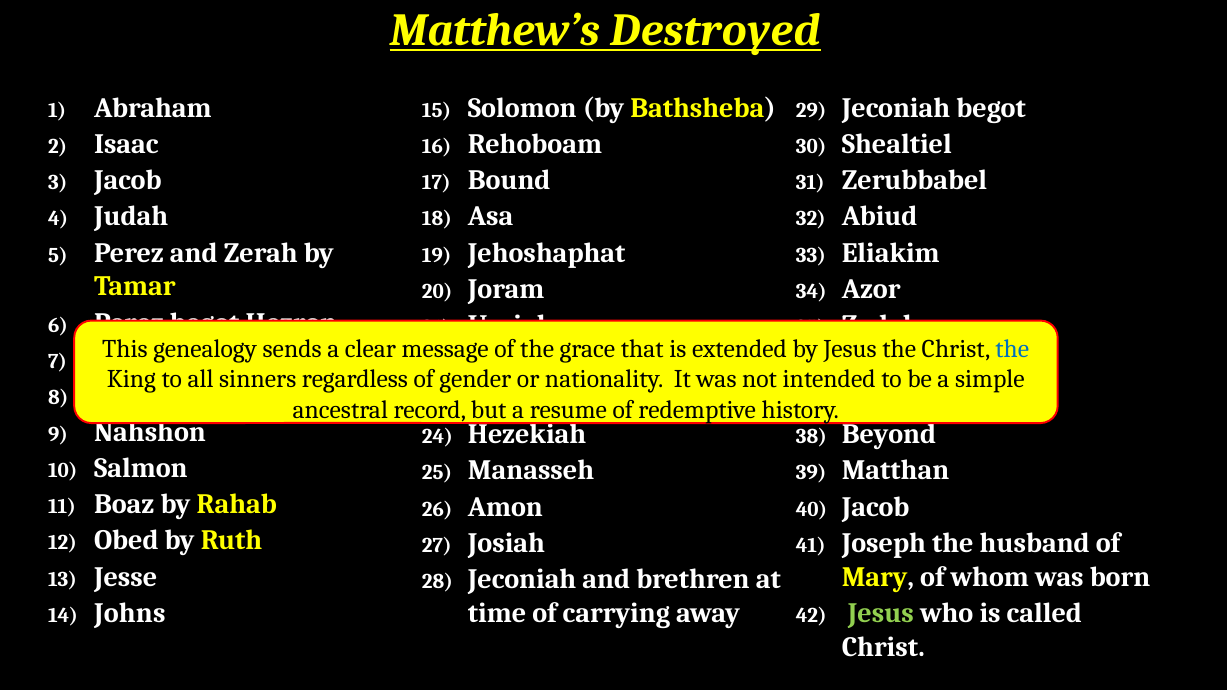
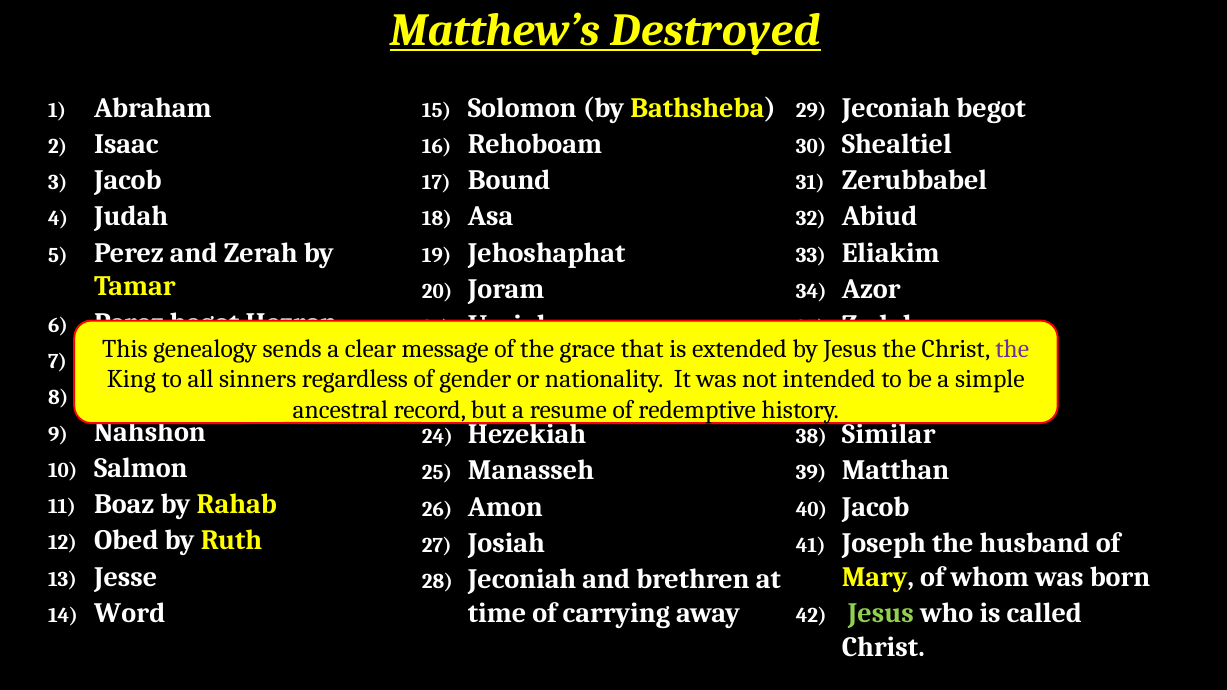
the at (1012, 349) colour: blue -> purple
Beyond: Beyond -> Similar
Johns: Johns -> Word
